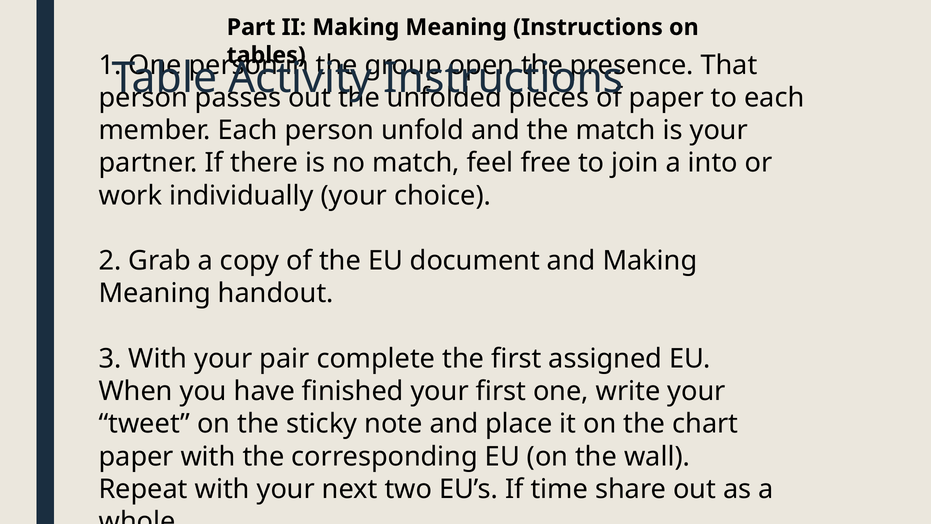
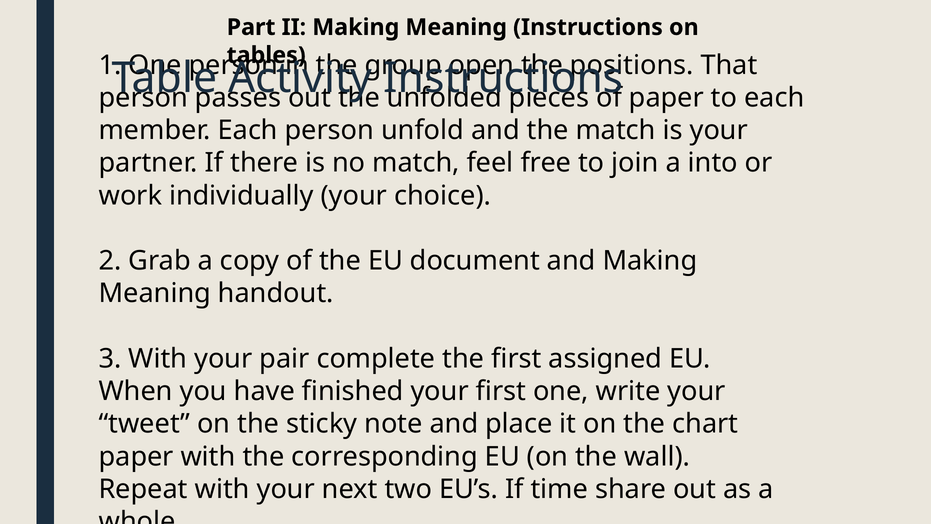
presence: presence -> positions
